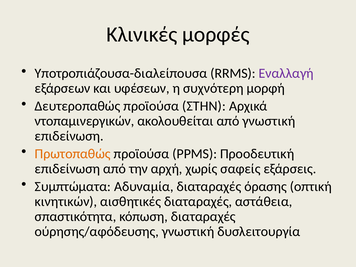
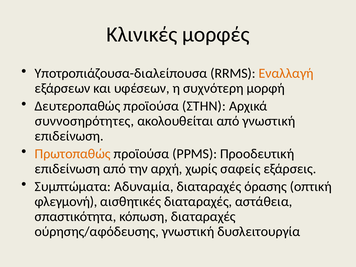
Εναλλαγή colour: purple -> orange
ντοπαμινεργικών: ντοπαμινεργικών -> συννοσηρότητες
κινητικών: κινητικών -> φλεγμονή
